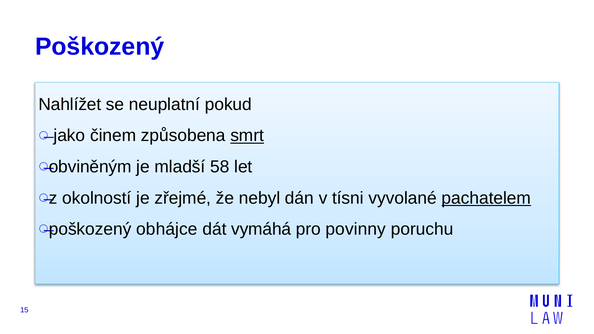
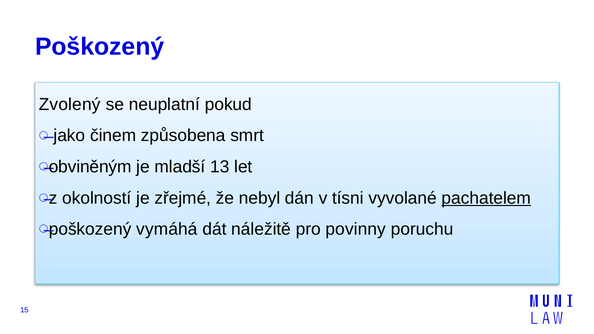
Nahlížet: Nahlížet -> Zvolený
smrt underline: present -> none
58: 58 -> 13
obhájce: obhájce -> vymáhá
vymáhá: vymáhá -> náležitě
